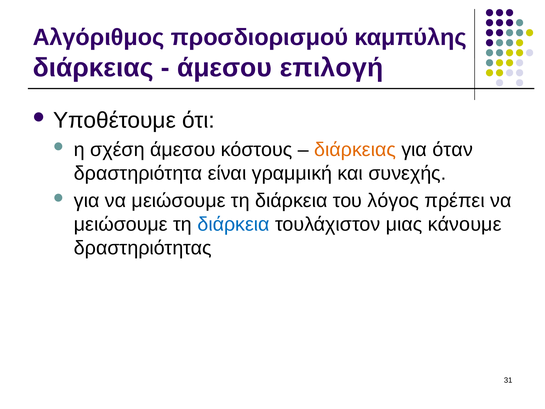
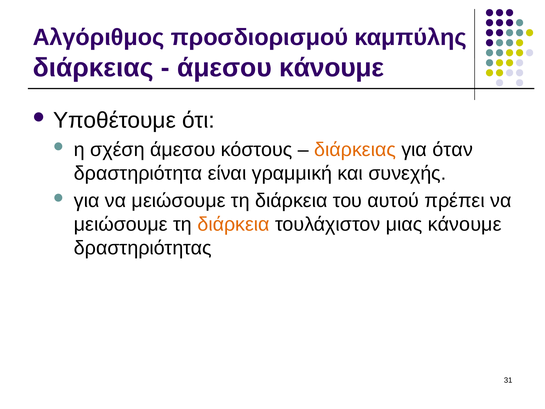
άμεσου επιλογή: επιλογή -> κάνουμε
λόγος: λόγος -> αυτού
διάρκεια at (234, 224) colour: blue -> orange
